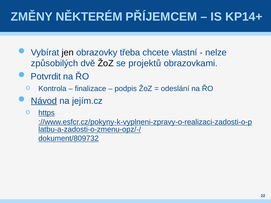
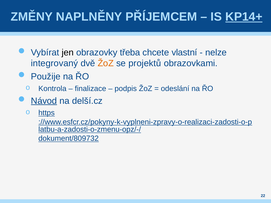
NĚKTERÉM: NĚKTERÉM -> NAPLNĚNY
KP14+ underline: none -> present
způsobilých: způsobilých -> integrovaný
ŽoZ at (106, 63) colour: black -> orange
Potvrdit: Potvrdit -> Použije
jejím.cz: jejím.cz -> delší.cz
